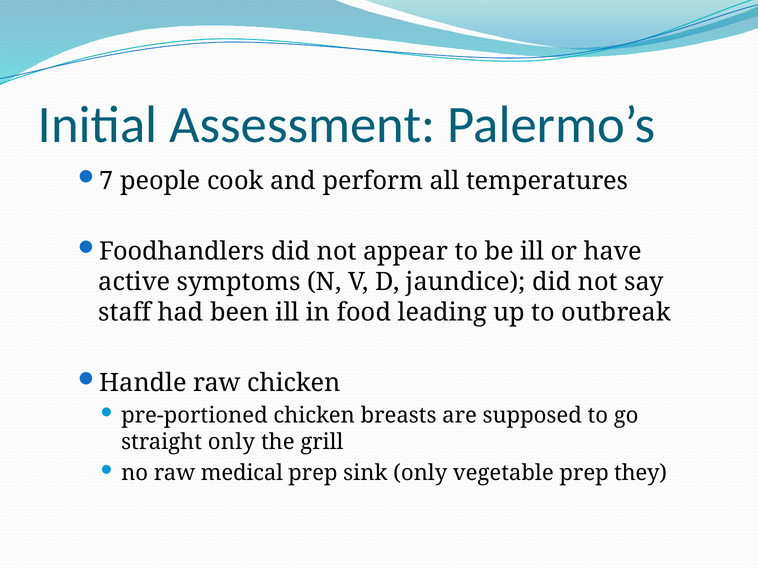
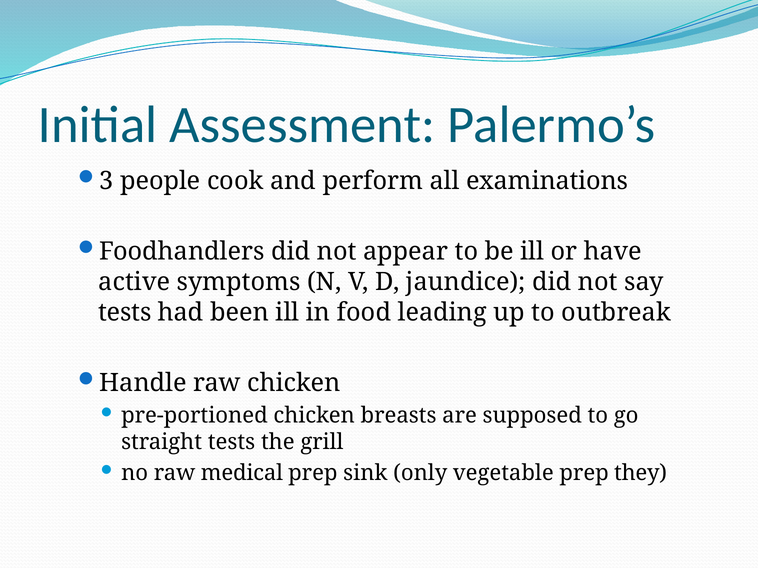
7: 7 -> 3
temperatures: temperatures -> examinations
staff at (125, 312): staff -> tests
straight only: only -> tests
